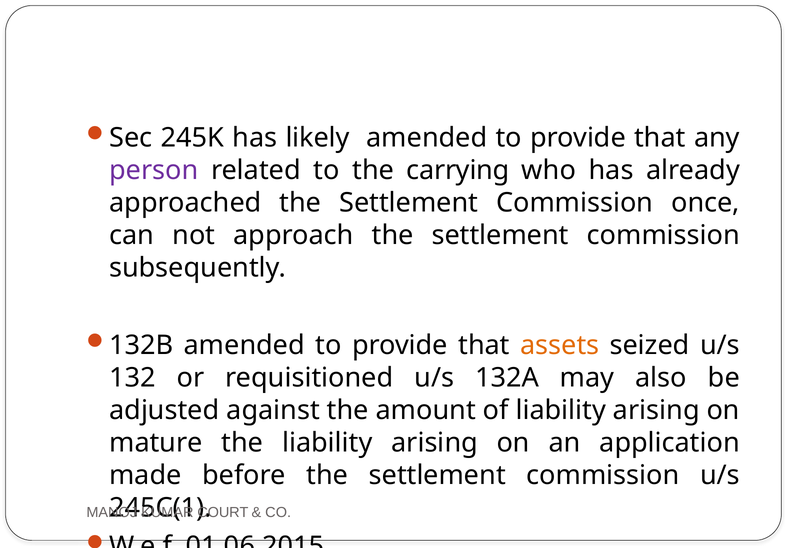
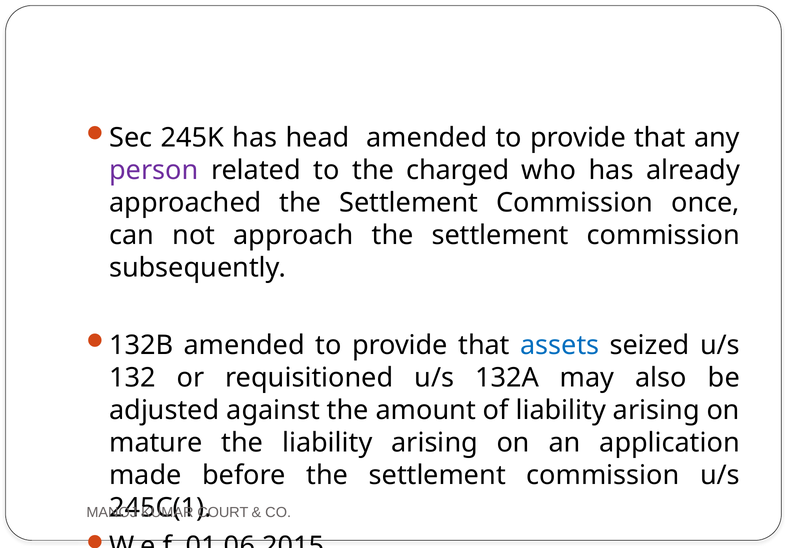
likely: likely -> head
carrying: carrying -> charged
assets colour: orange -> blue
